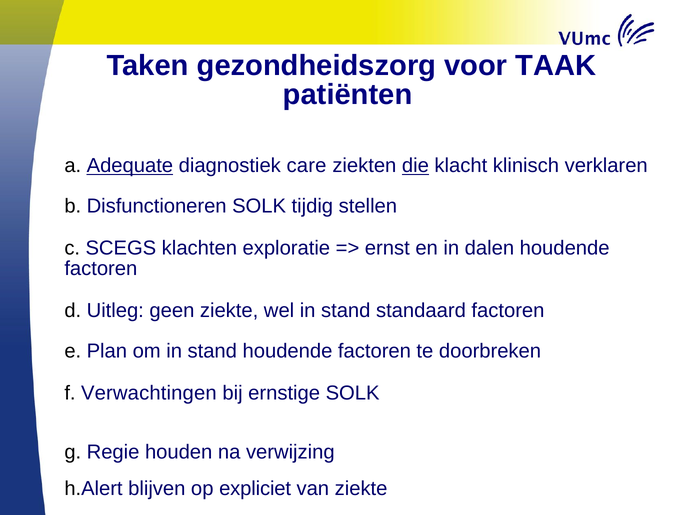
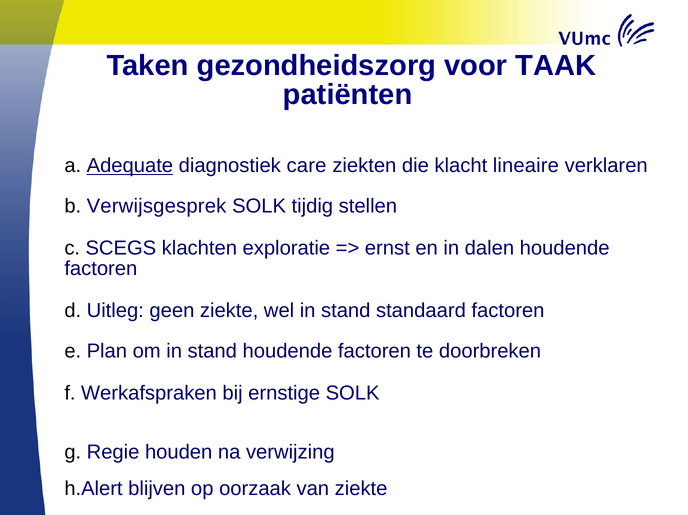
die underline: present -> none
klinisch: klinisch -> lineaire
Disfunctioneren: Disfunctioneren -> Verwijsgesprek
Verwachtingen: Verwachtingen -> Werkafspraken
expliciet: expliciet -> oorzaak
